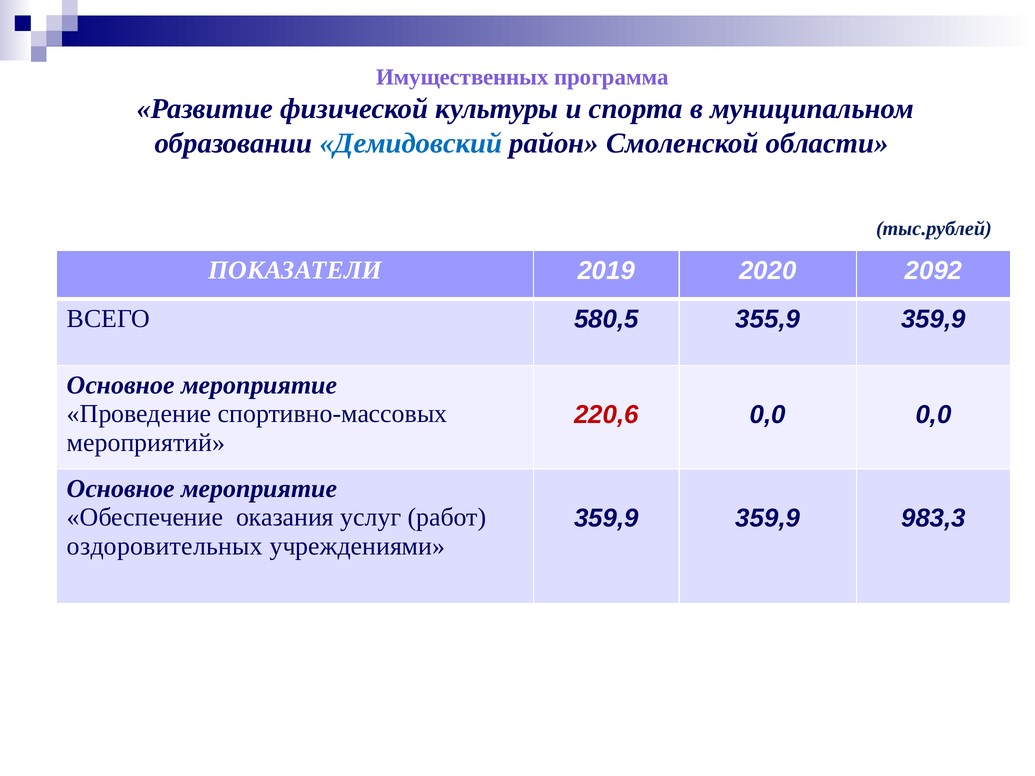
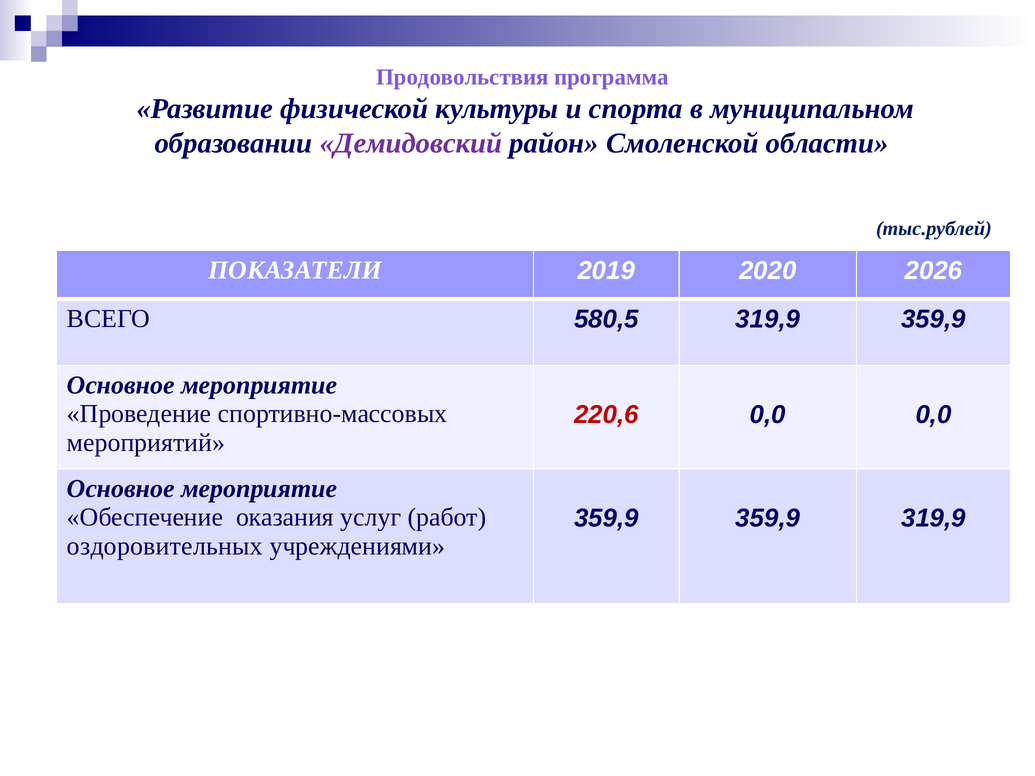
Имущественных: Имущественных -> Продовольствия
Демидовский colour: blue -> purple
2092: 2092 -> 2026
580,5 355,9: 355,9 -> 319,9
359,9 983,3: 983,3 -> 319,9
